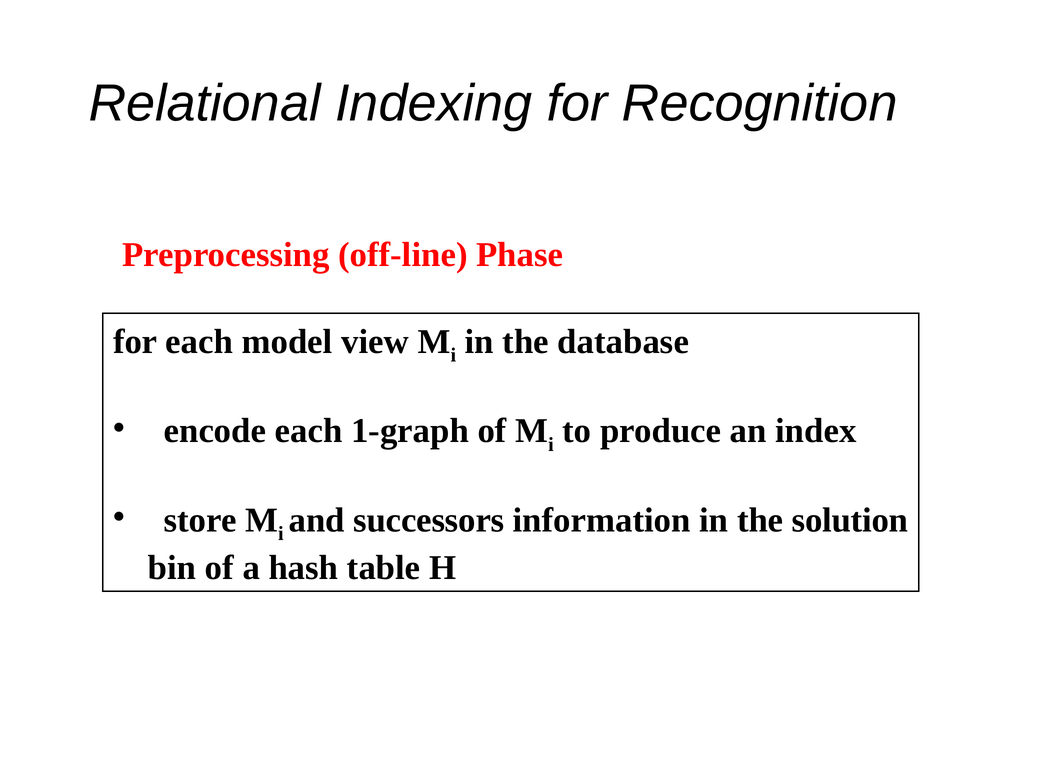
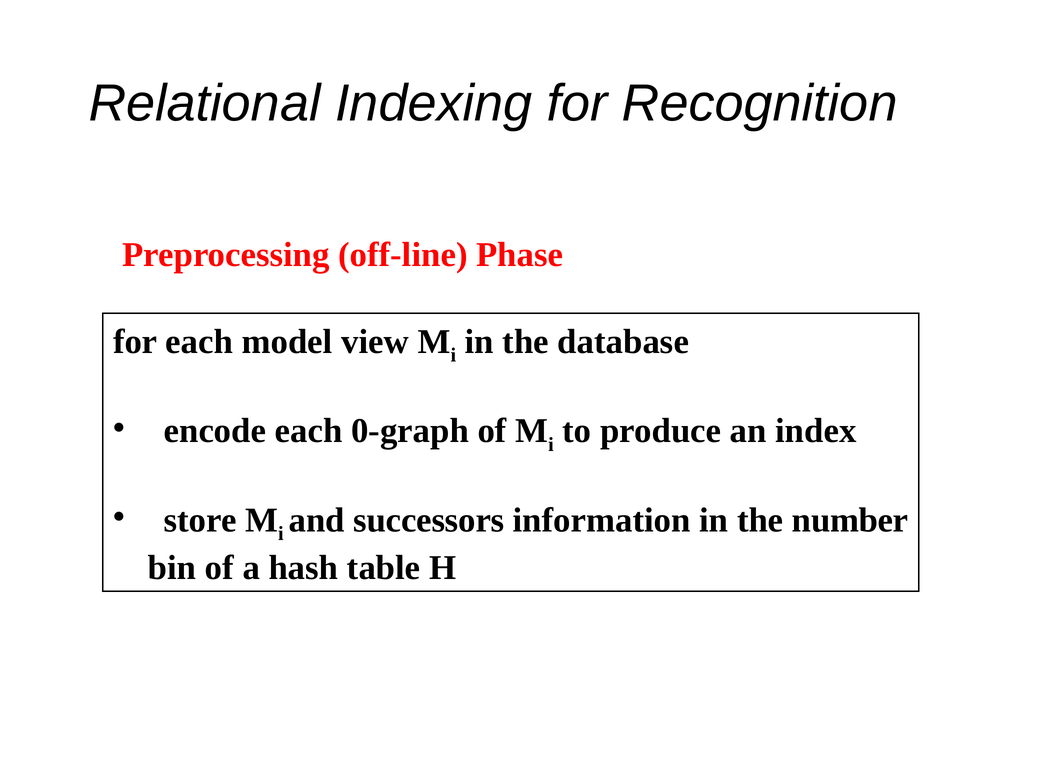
1-graph: 1-graph -> 0-graph
solution: solution -> number
